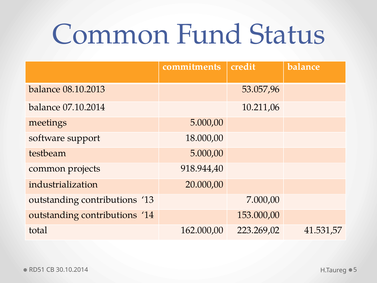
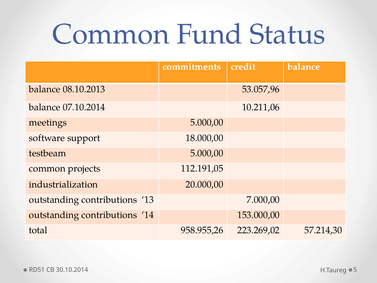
918.944,40: 918.944,40 -> 112.191,05
162.000,00: 162.000,00 -> 958.955,26
41.531,57: 41.531,57 -> 57.214,30
